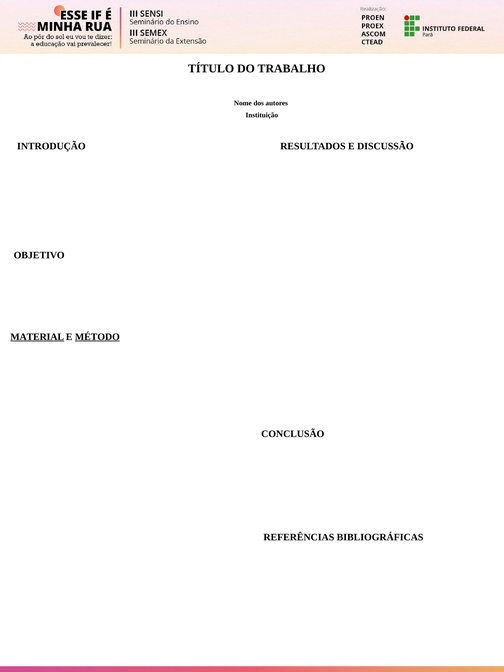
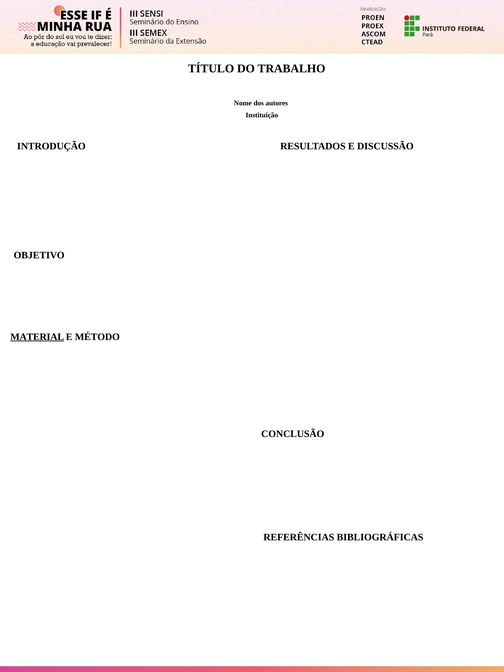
MÉTODO underline: present -> none
